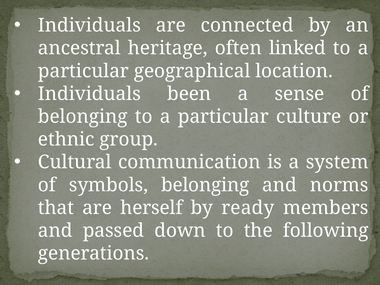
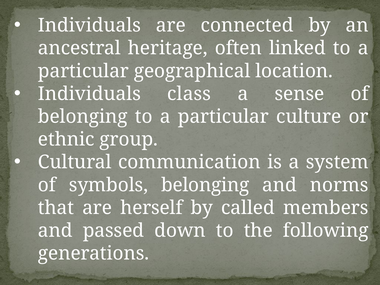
been: been -> class
ready: ready -> called
